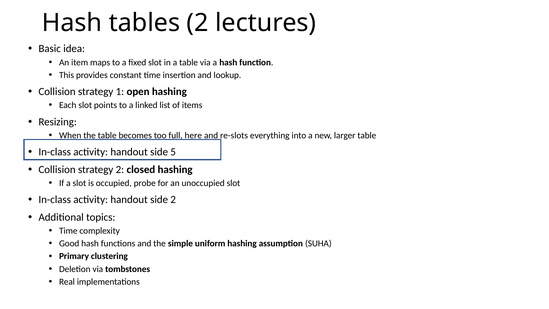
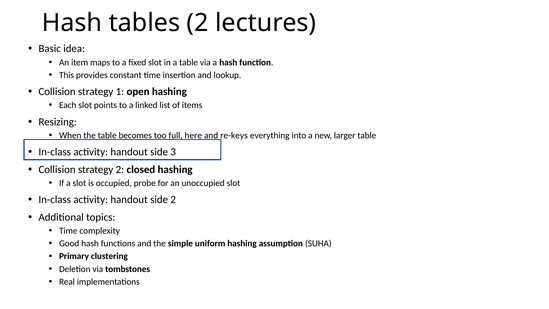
re-slots: re-slots -> re-keys
5: 5 -> 3
